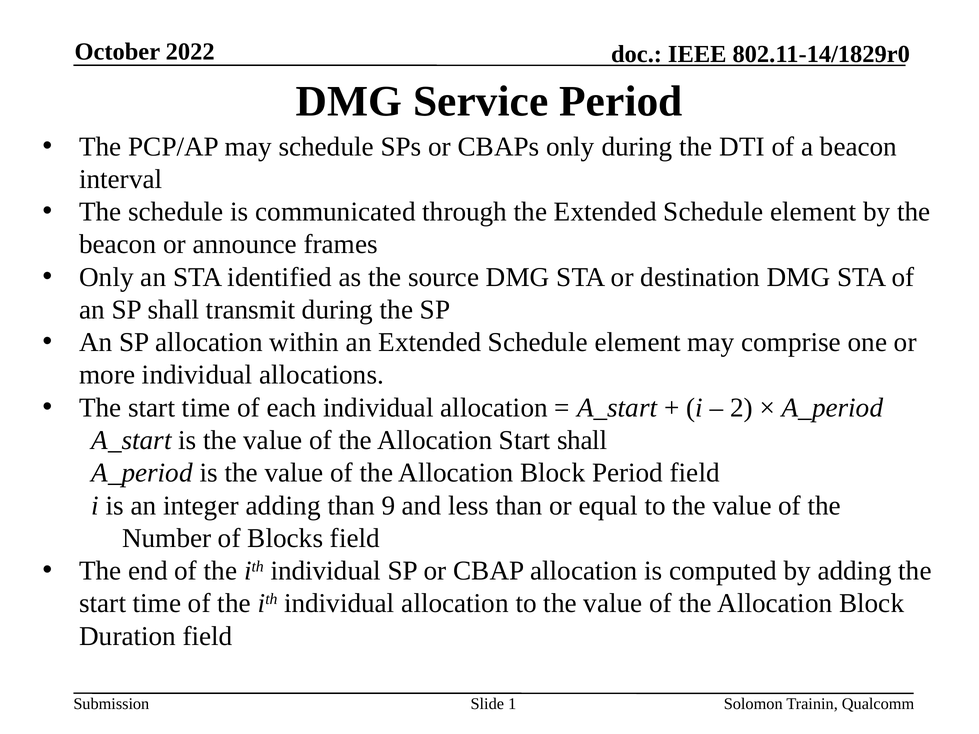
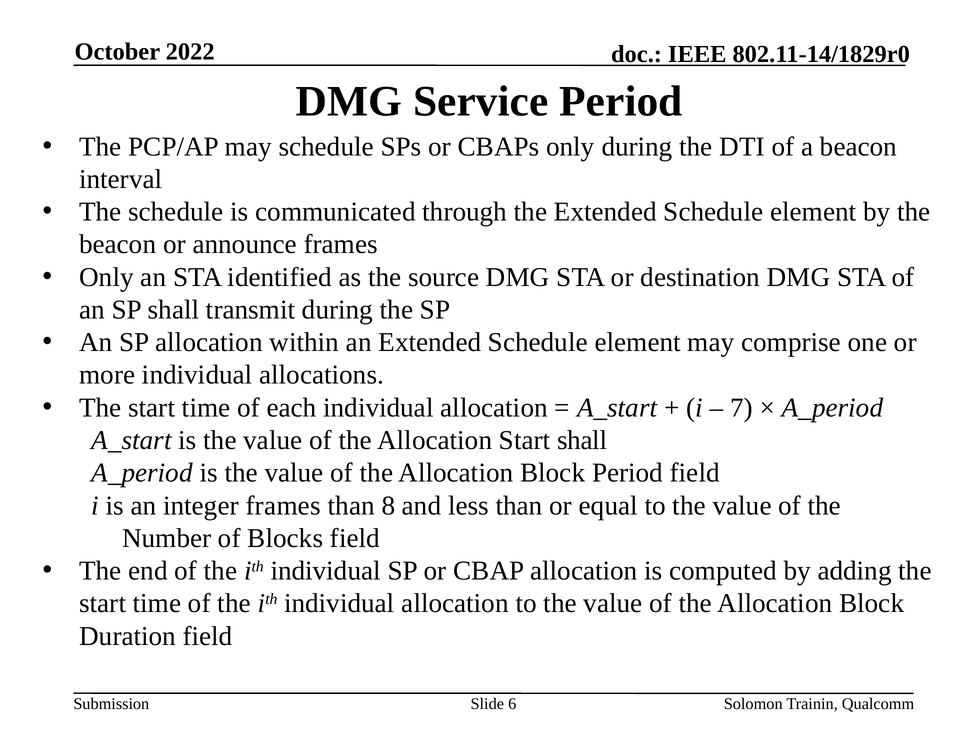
2: 2 -> 7
integer adding: adding -> frames
9: 9 -> 8
1: 1 -> 6
